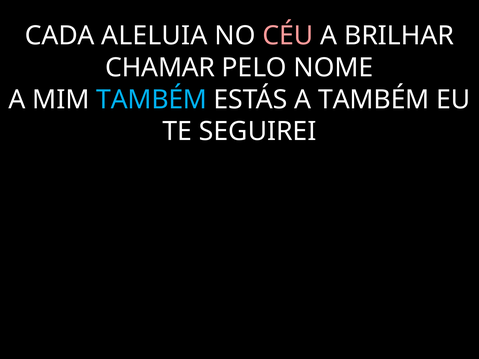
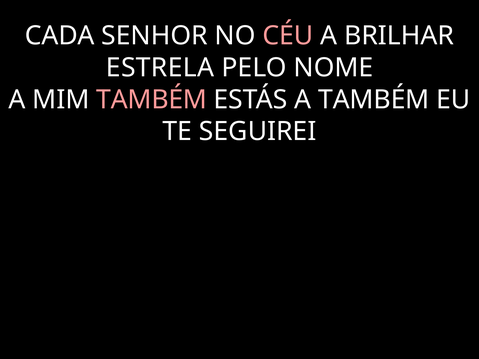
ALELUIA: ALELUIA -> SENHOR
CHAMAR: CHAMAR -> ESTRELA
TAMBÉM at (152, 100) colour: light blue -> pink
